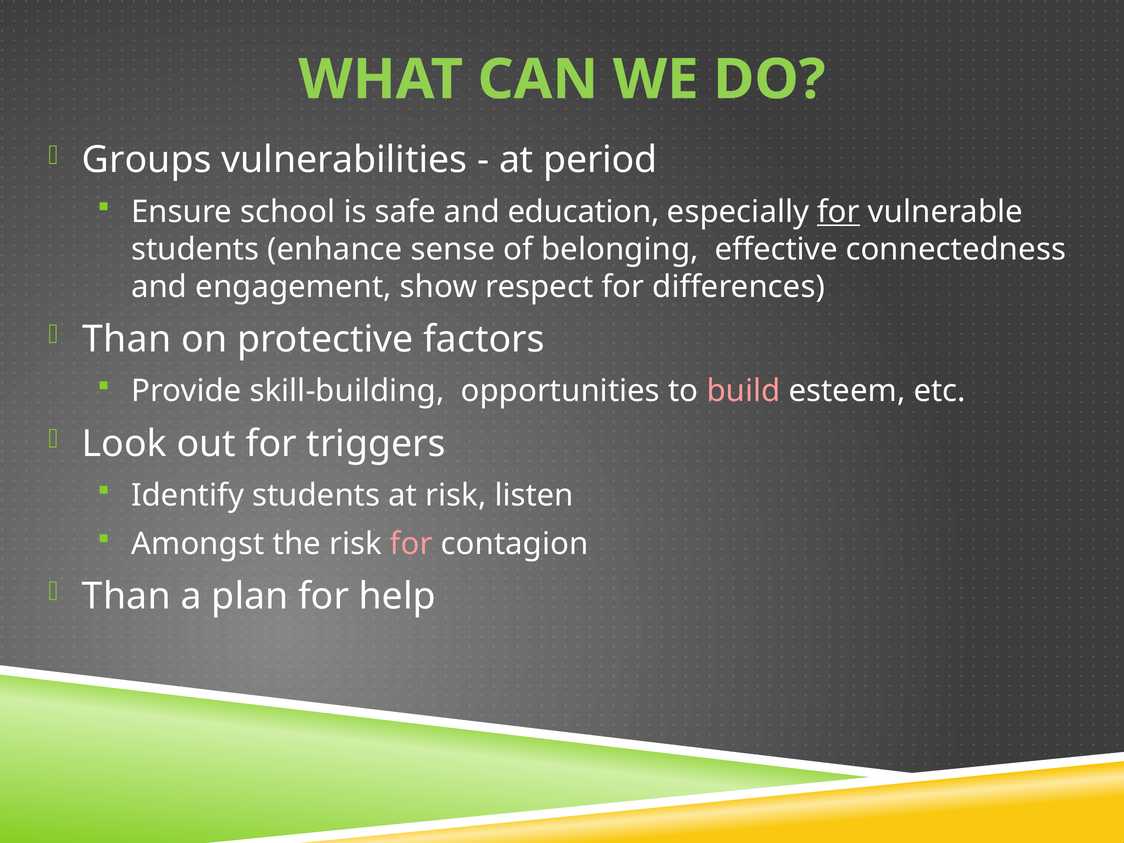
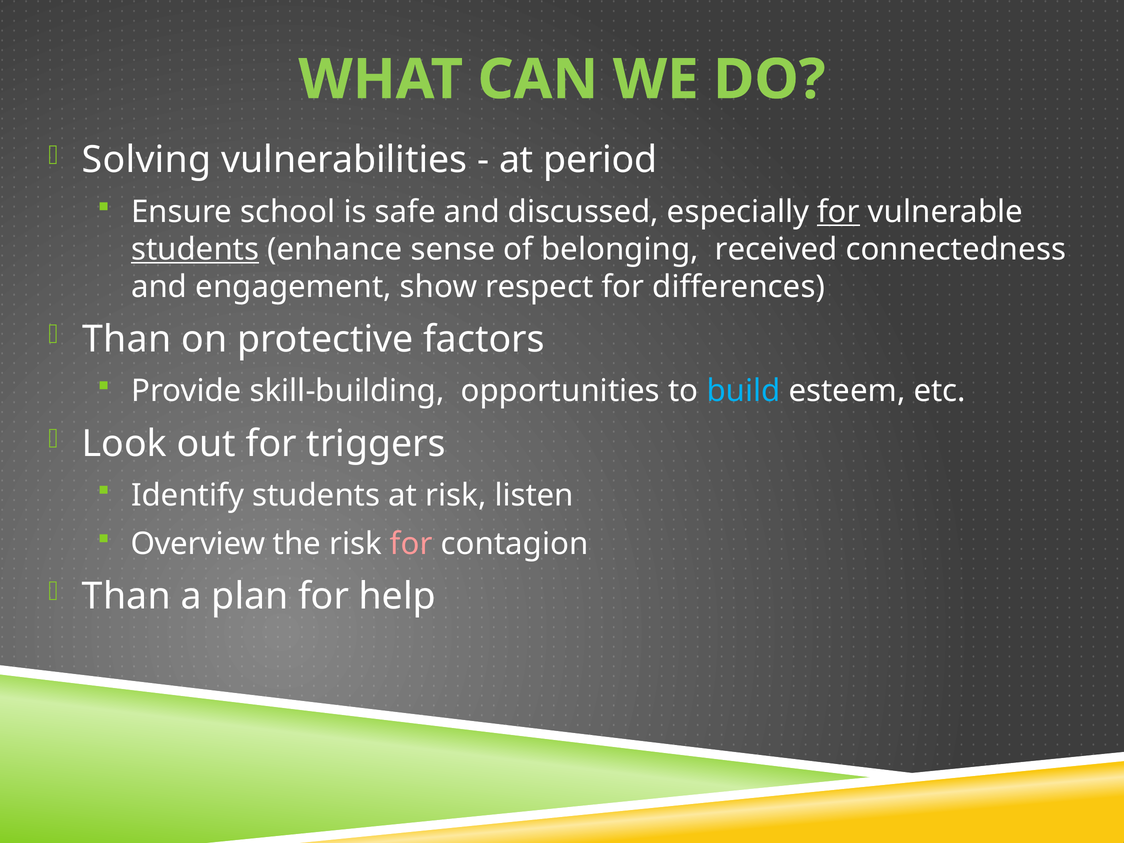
Groups: Groups -> Solving
education: education -> discussed
students at (195, 249) underline: none -> present
effective: effective -> received
build colour: pink -> light blue
Amongst: Amongst -> Overview
